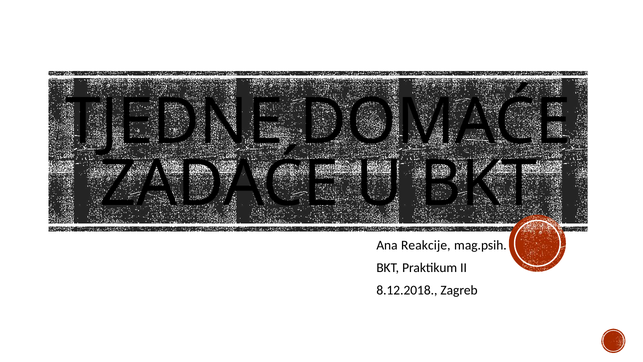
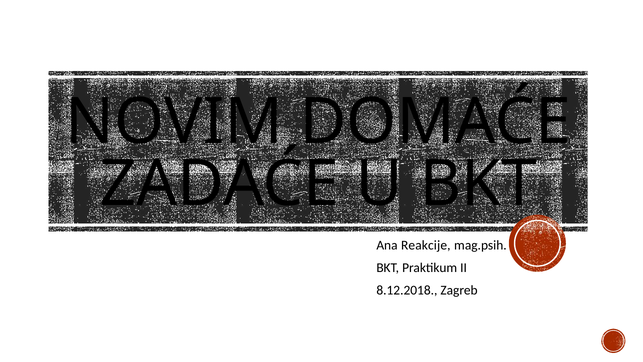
TJEDNE: TJEDNE -> NOVIM
